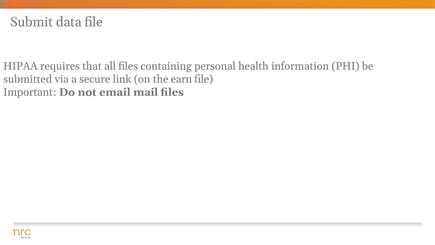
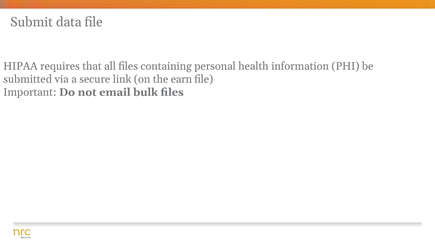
mail: mail -> bulk
